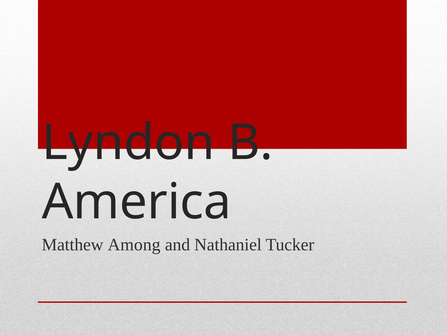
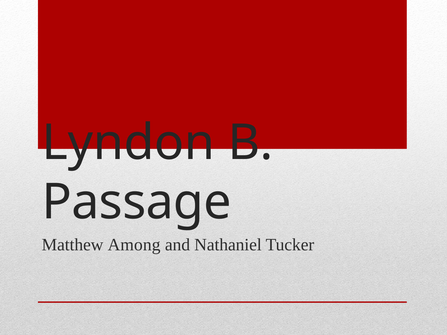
America: America -> Passage
